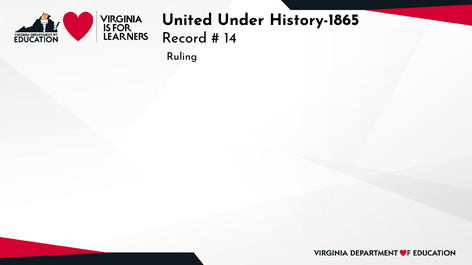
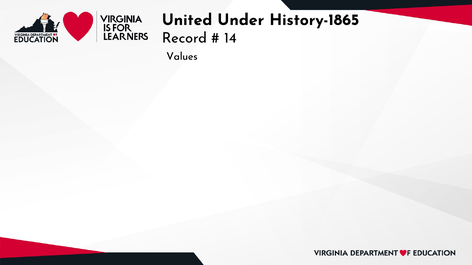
Ruling: Ruling -> Values
